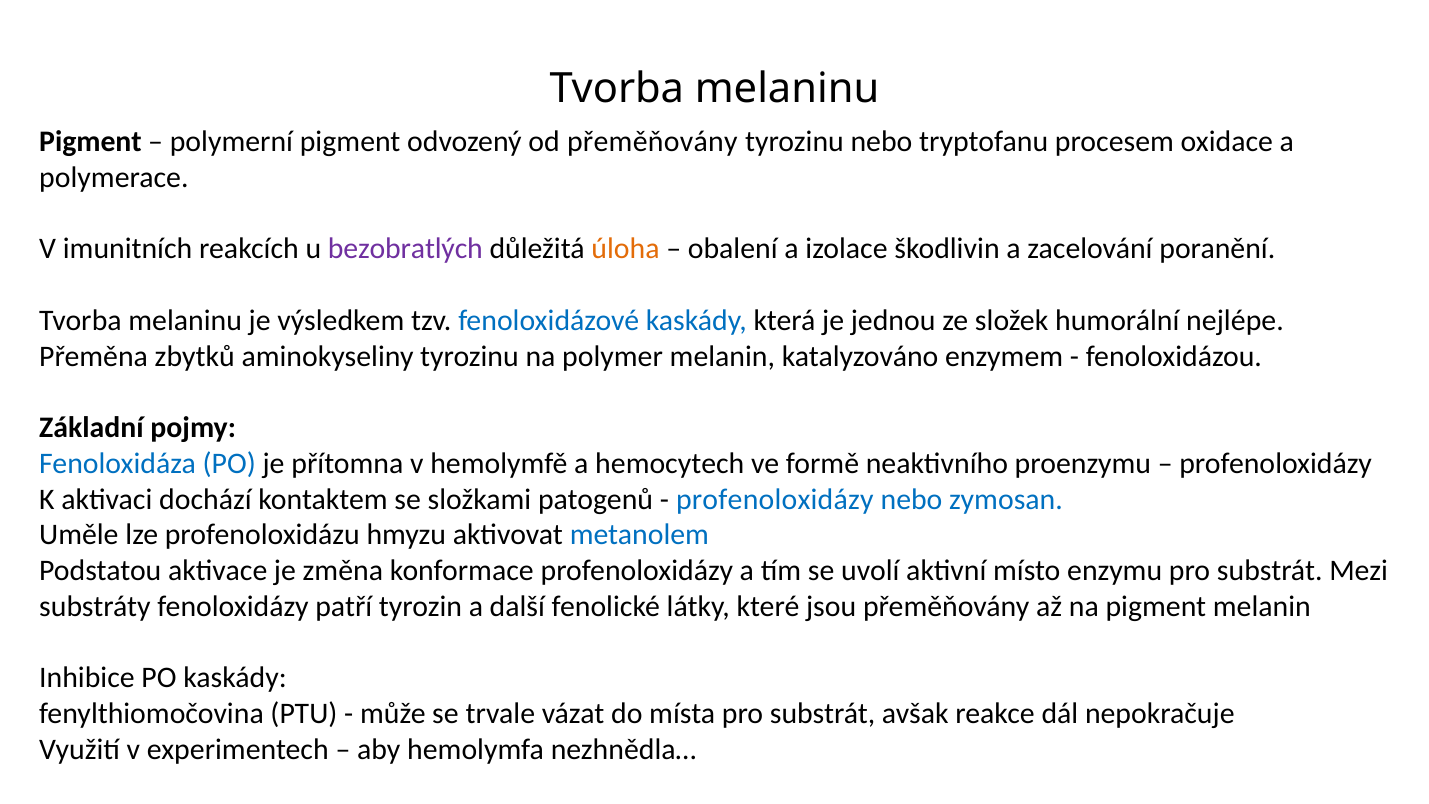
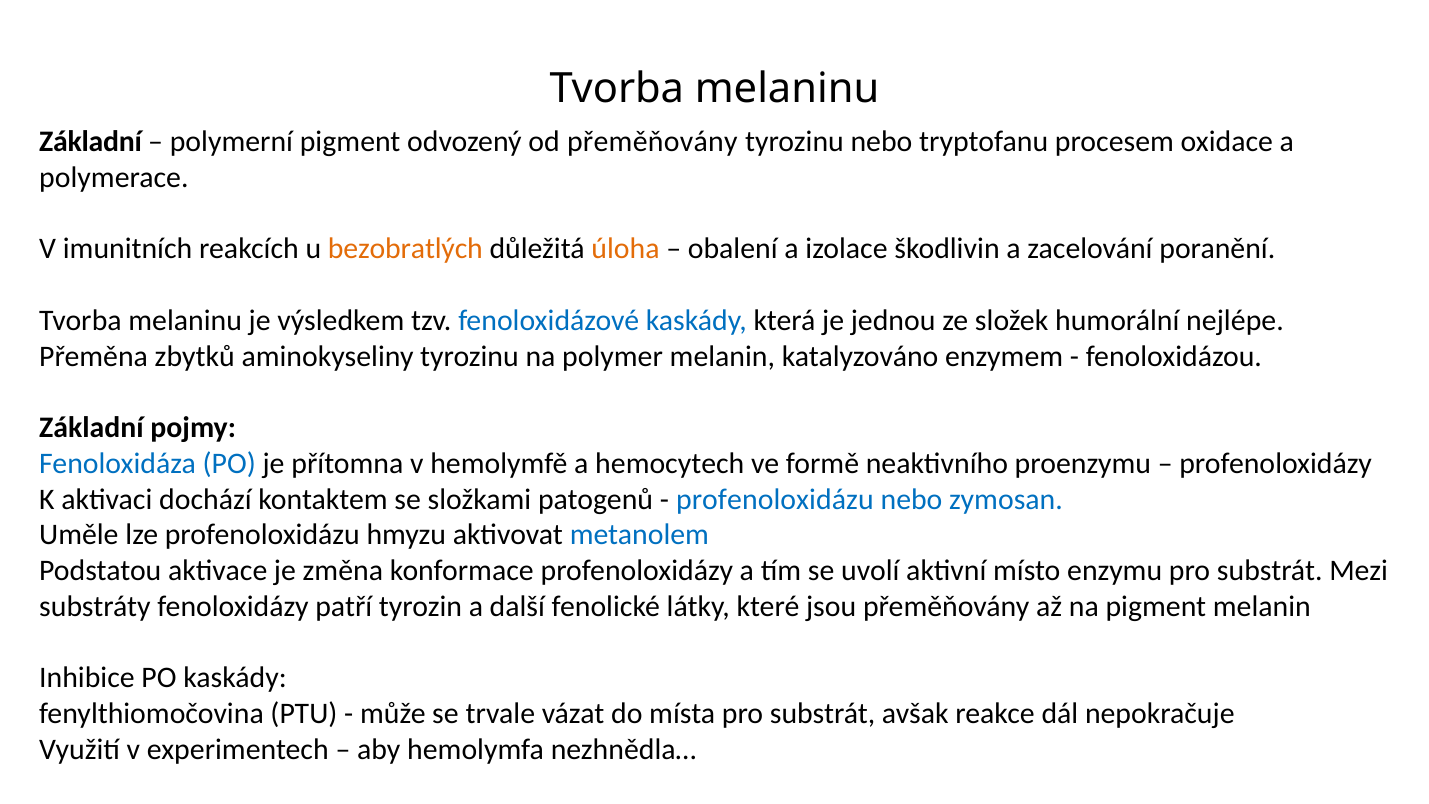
Pigment at (90, 142): Pigment -> Základní
bezobratlých colour: purple -> orange
profenoloxidázy at (775, 499): profenoloxidázy -> profenoloxidázu
